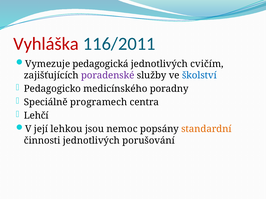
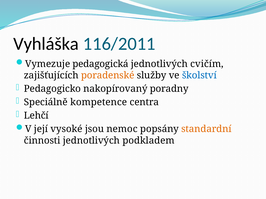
Vyhláška colour: red -> black
poradenské colour: purple -> orange
medicínského: medicínského -> nakopírovaný
programech: programech -> kompetence
lehkou: lehkou -> vysoké
porušování: porušování -> podkladem
